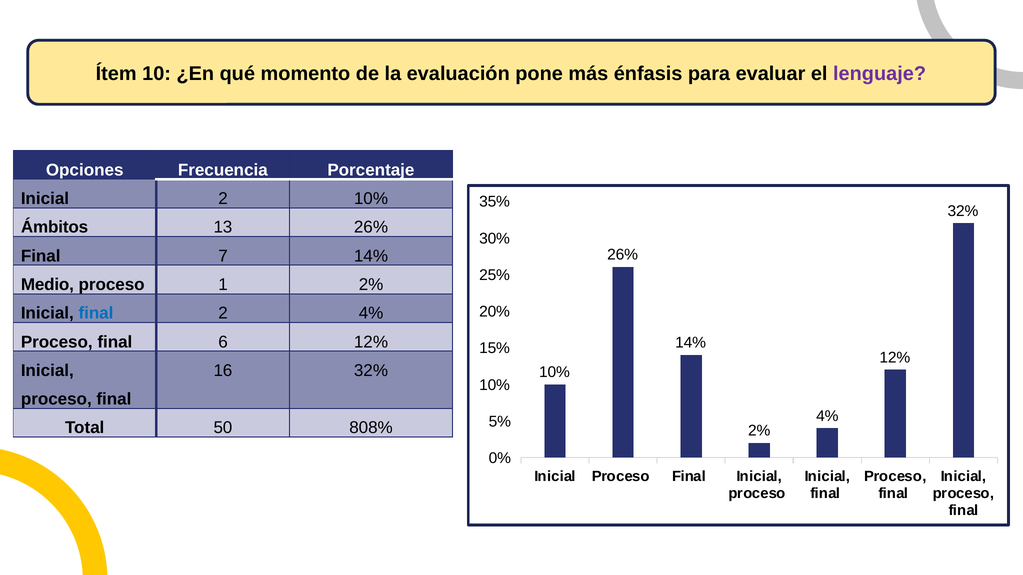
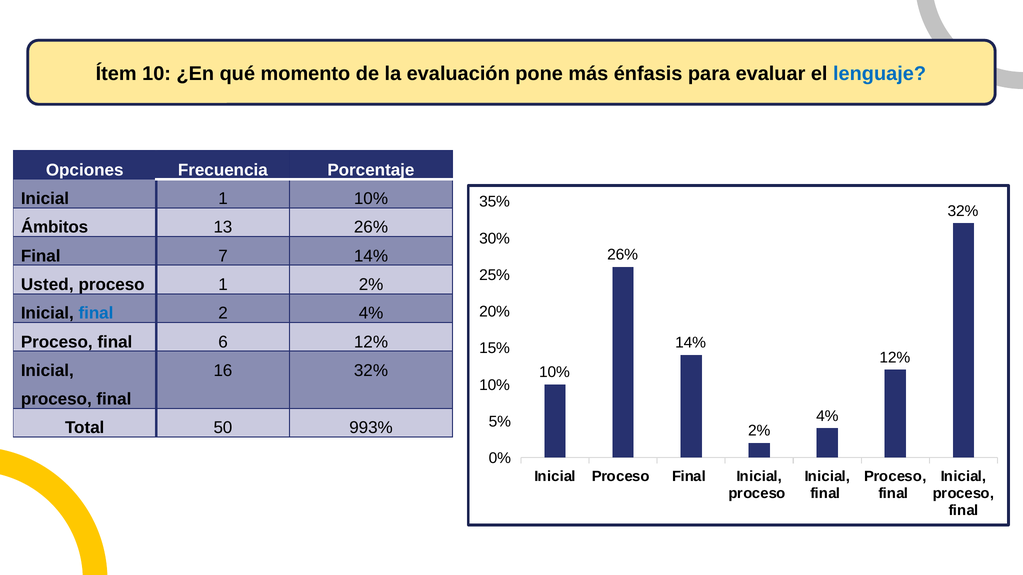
lenguaje colour: purple -> blue
Inicial 2: 2 -> 1
Medio: Medio -> Usted
808%: 808% -> 993%
